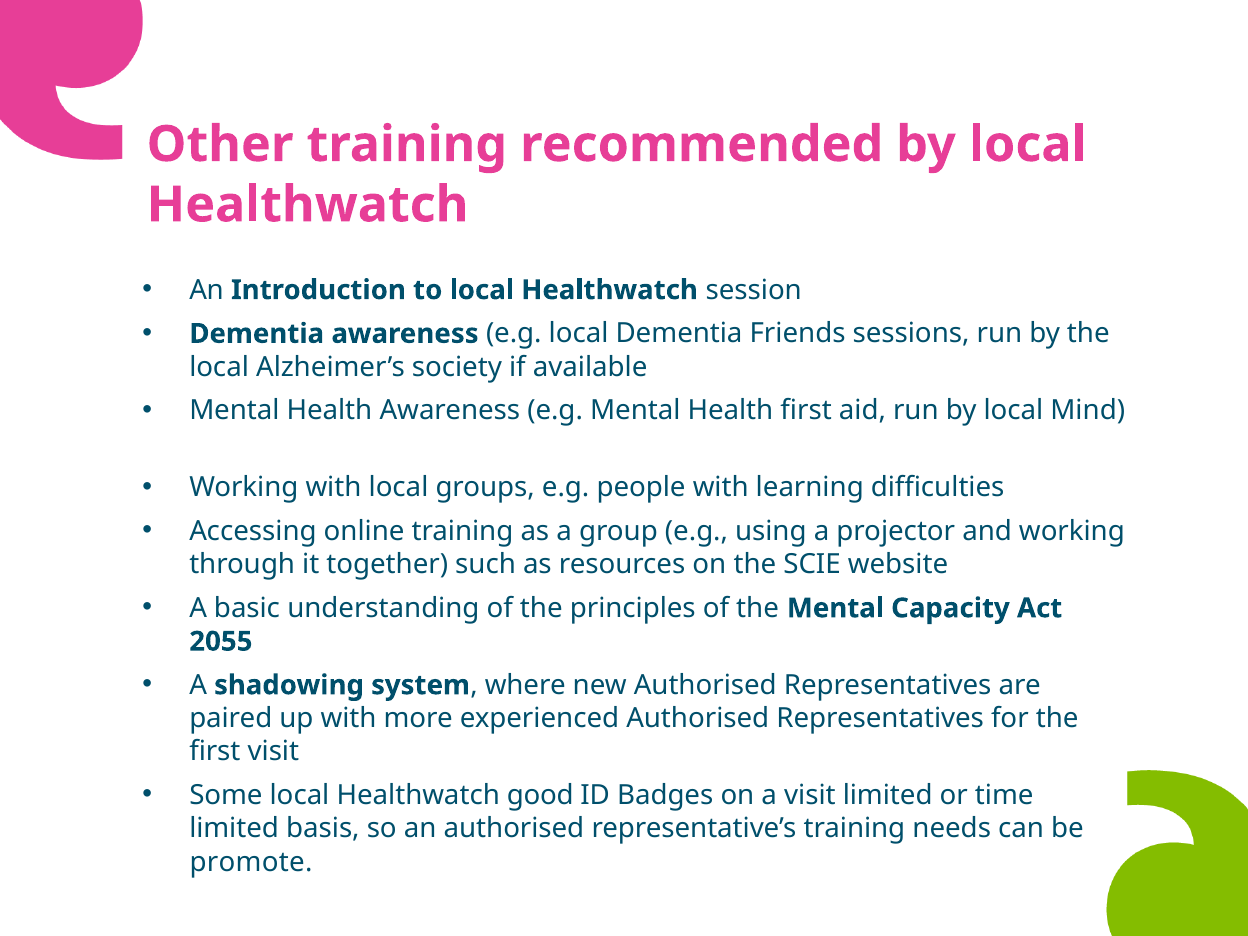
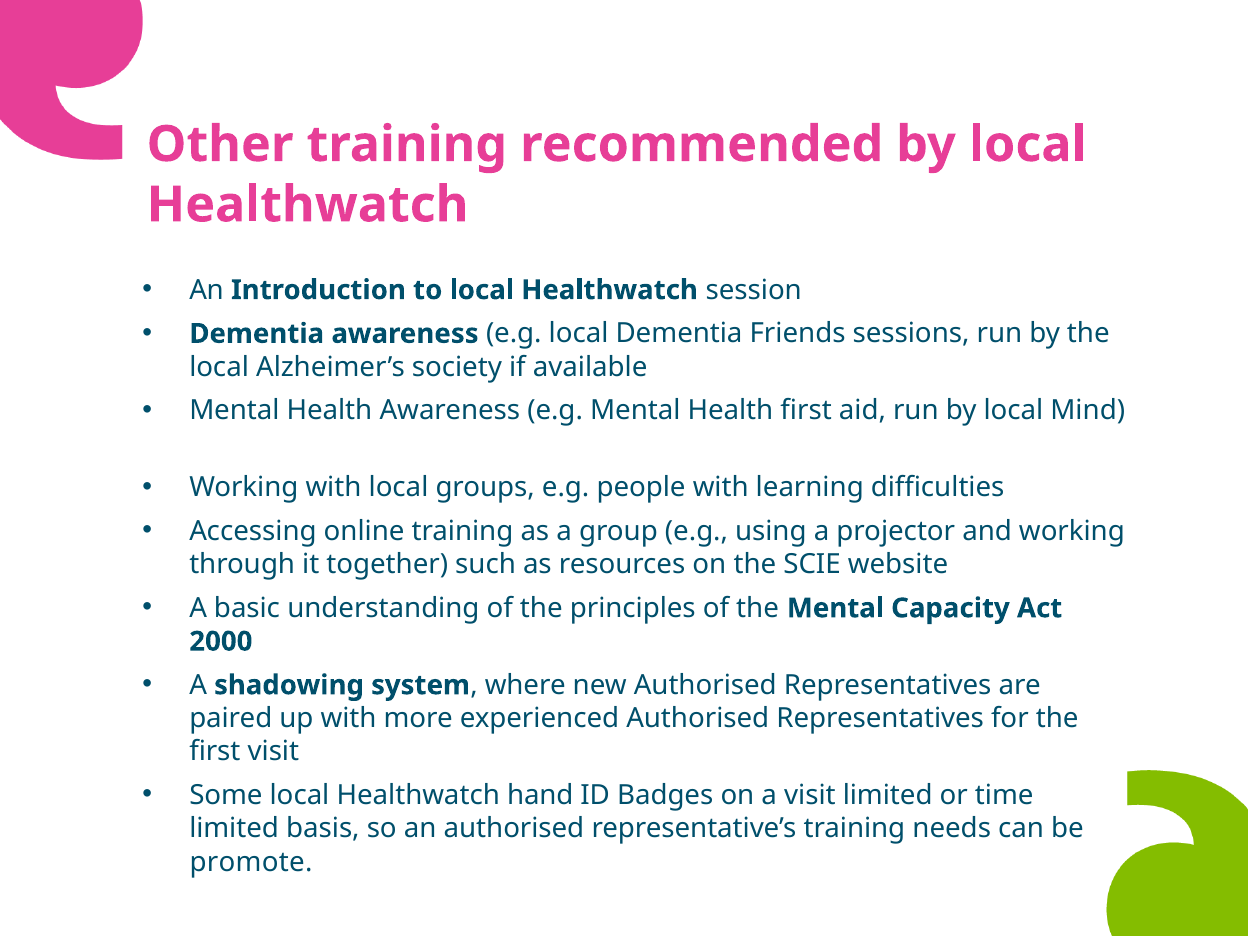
2055: 2055 -> 2000
good: good -> hand
